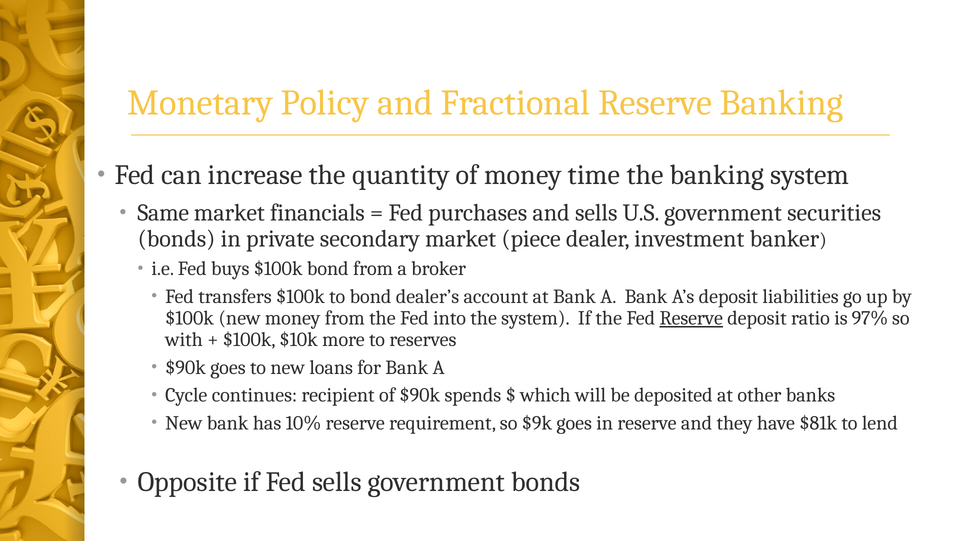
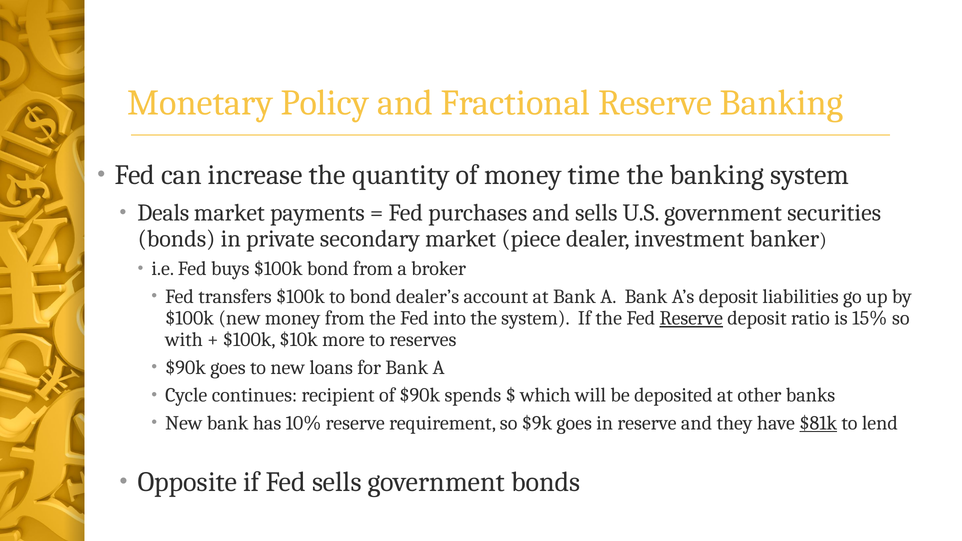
Same: Same -> Deals
financials: financials -> payments
97%: 97% -> 15%
$81k underline: none -> present
